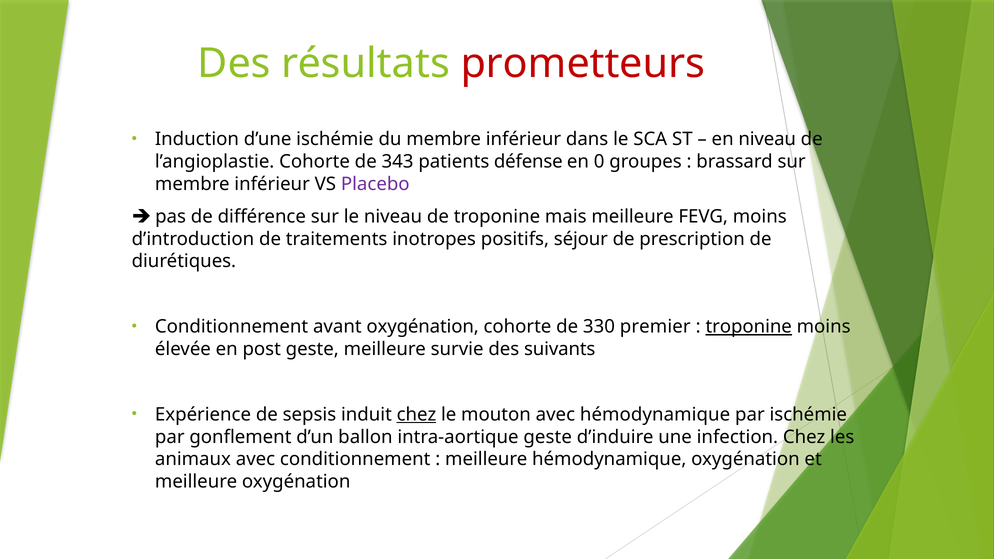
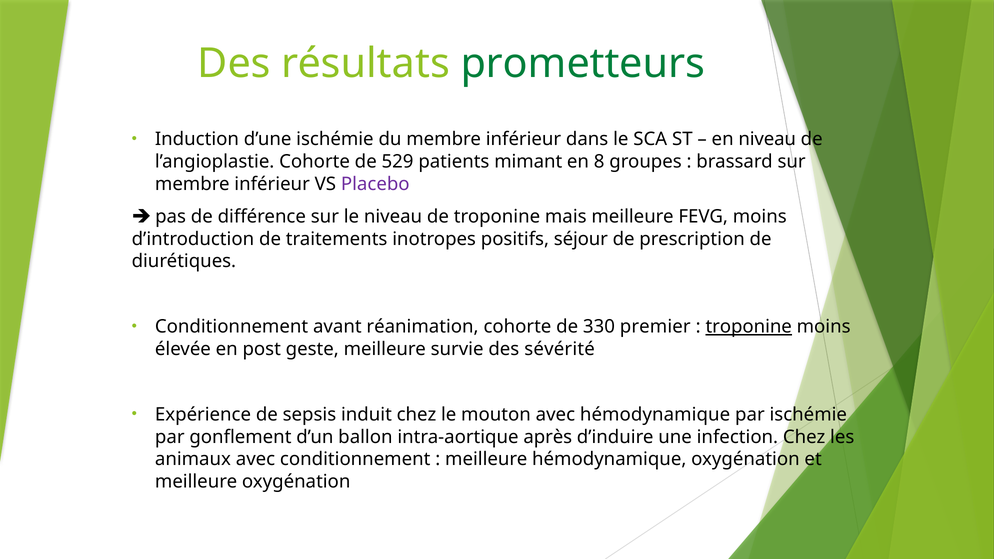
prometteurs colour: red -> green
343: 343 -> 529
défense: défense -> mimant
0: 0 -> 8
avant oxygénation: oxygénation -> réanimation
suivants: suivants -> sévérité
chez at (416, 415) underline: present -> none
intra-aortique geste: geste -> après
